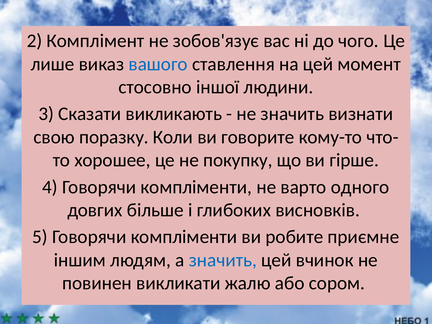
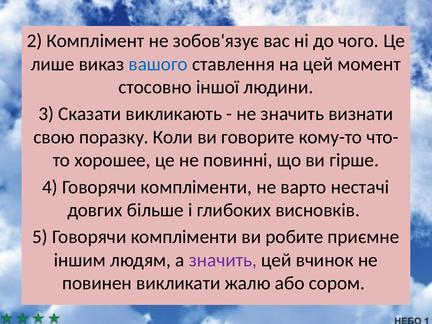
покупку: покупку -> повинні
одного: одного -> нестачі
значить at (223, 260) colour: blue -> purple
